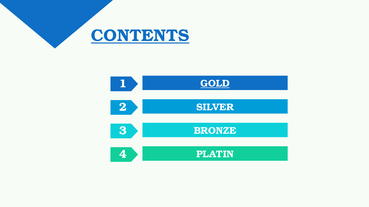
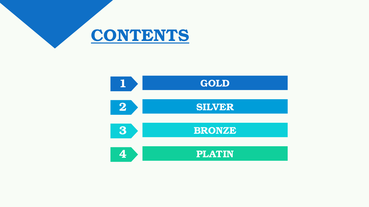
GOLD underline: present -> none
